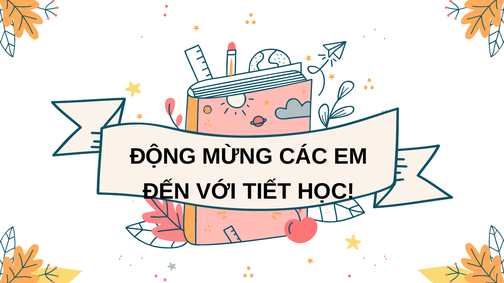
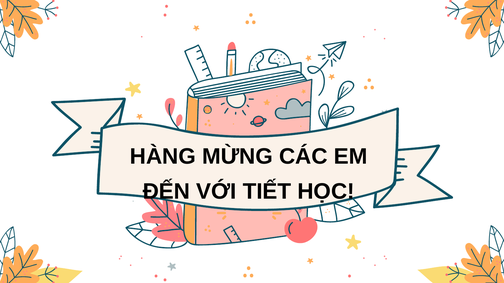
ĐỘNG: ĐỘNG -> HÀNG
